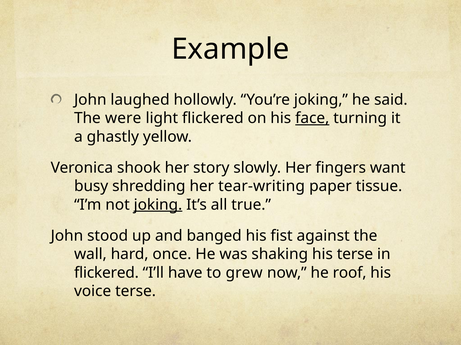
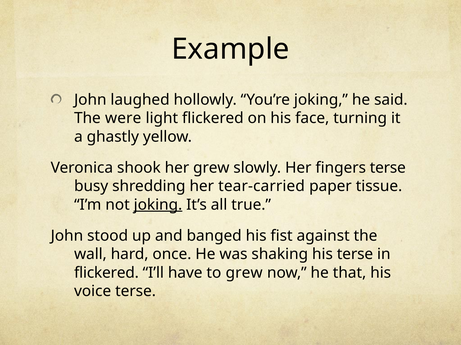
face underline: present -> none
her story: story -> grew
fingers want: want -> terse
tear-writing: tear-writing -> tear-carried
roof: roof -> that
